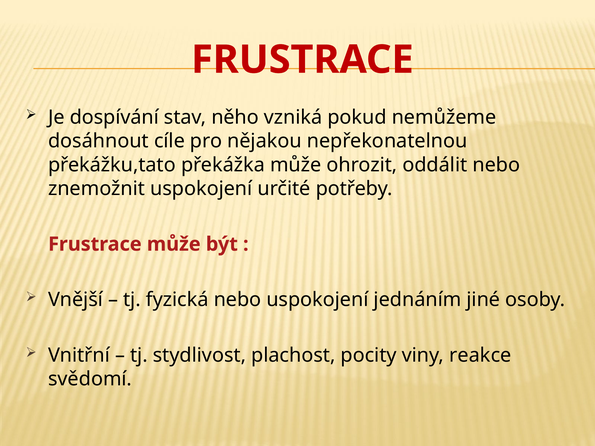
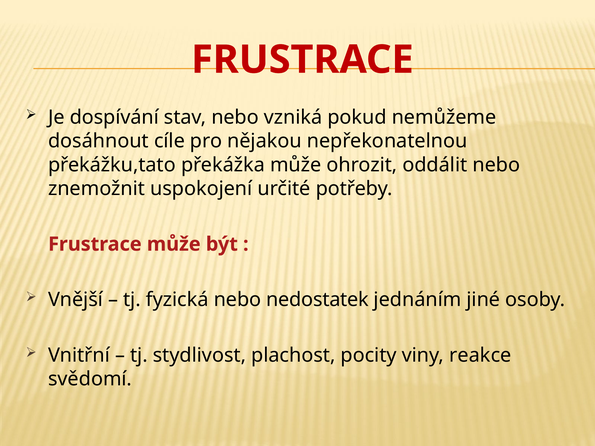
stav něho: něho -> nebo
nebo uspokojení: uspokojení -> nedostatek
